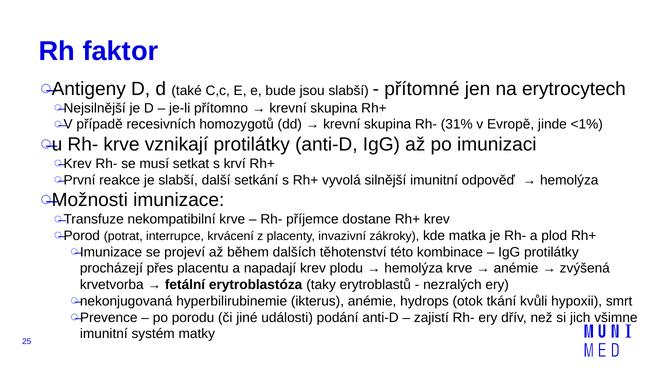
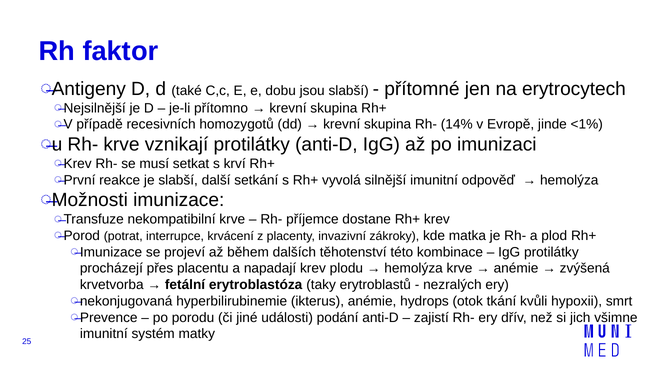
bude: bude -> dobu
31%: 31% -> 14%
